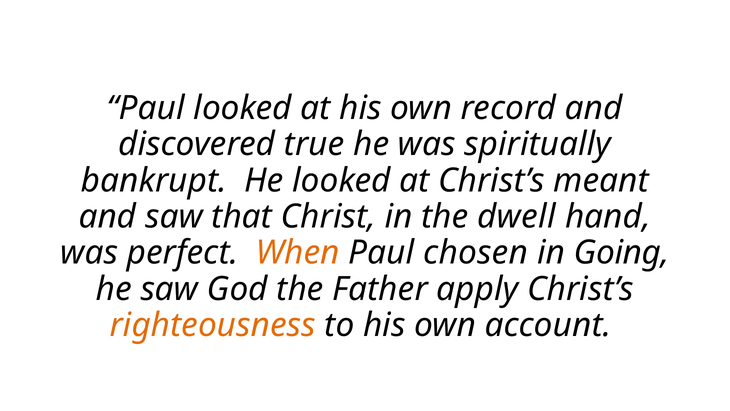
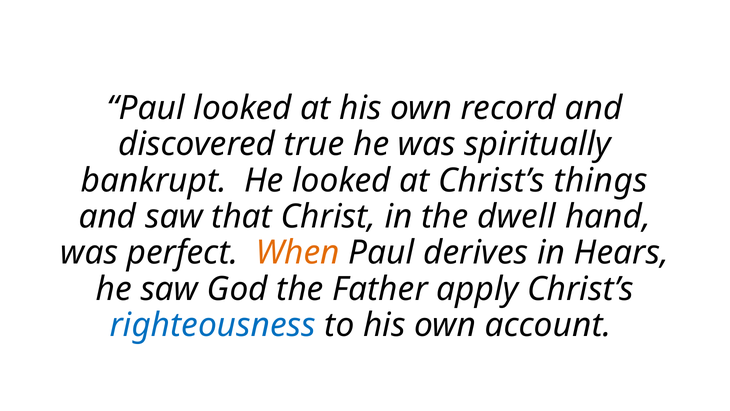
meant: meant -> things
chosen: chosen -> derives
Going: Going -> Hears
righteousness colour: orange -> blue
